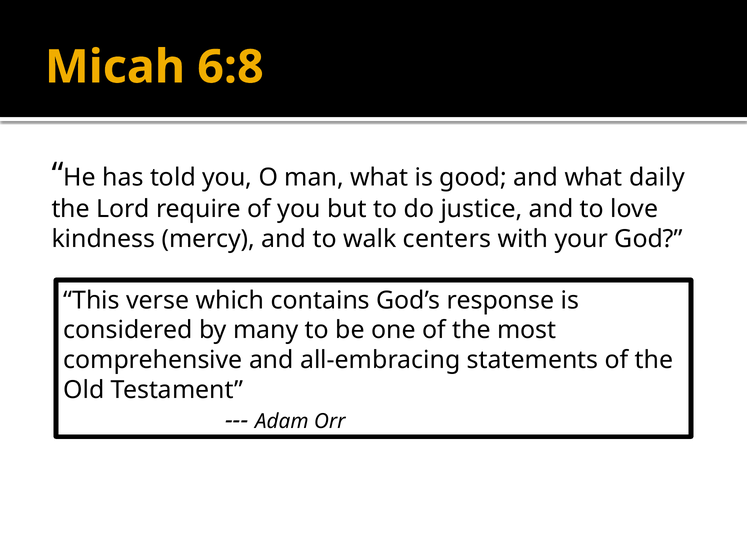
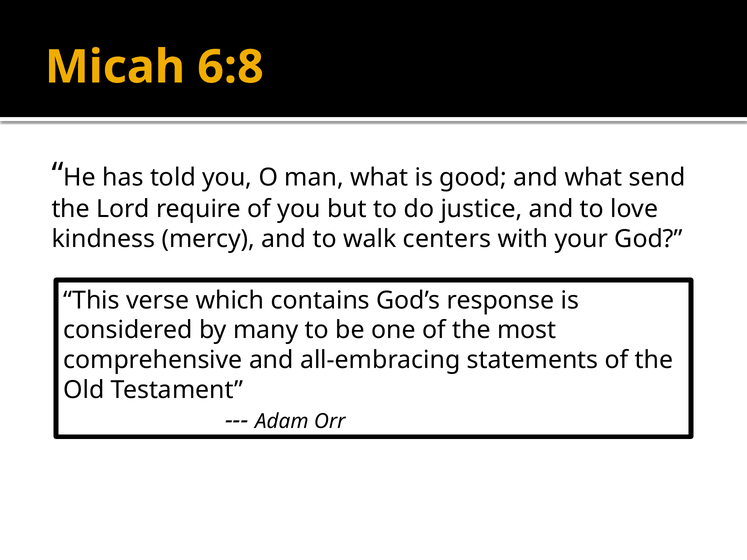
daily: daily -> send
